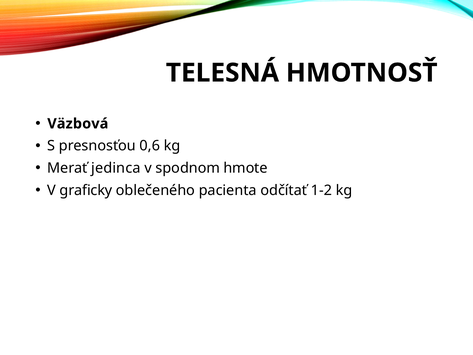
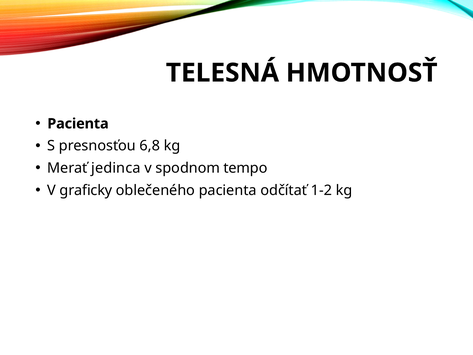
Väzbová at (78, 124): Väzbová -> Pacienta
0,6: 0,6 -> 6,8
hmote: hmote -> tempo
